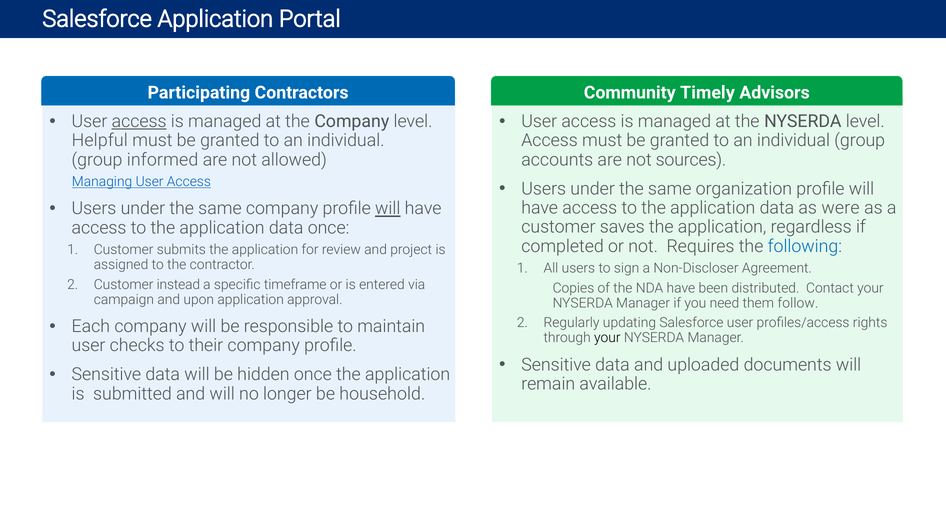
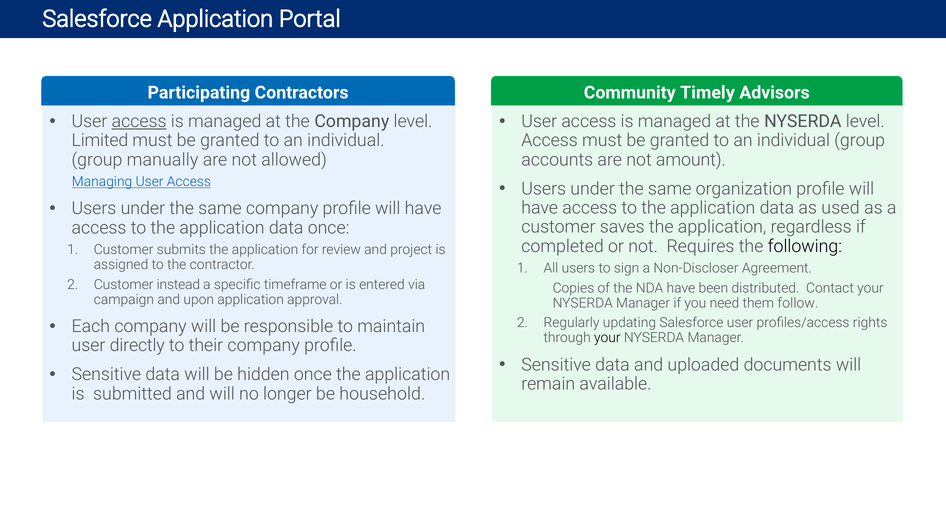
Helpful: Helpful -> Limited
informed: informed -> manually
sources: sources -> amount
will at (388, 209) underline: present -> none
were: were -> used
following colour: blue -> black
checks: checks -> directly
